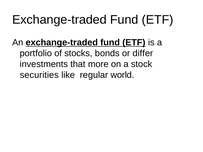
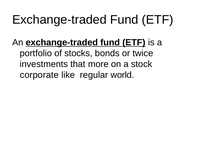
differ: differ -> twice
securities: securities -> corporate
